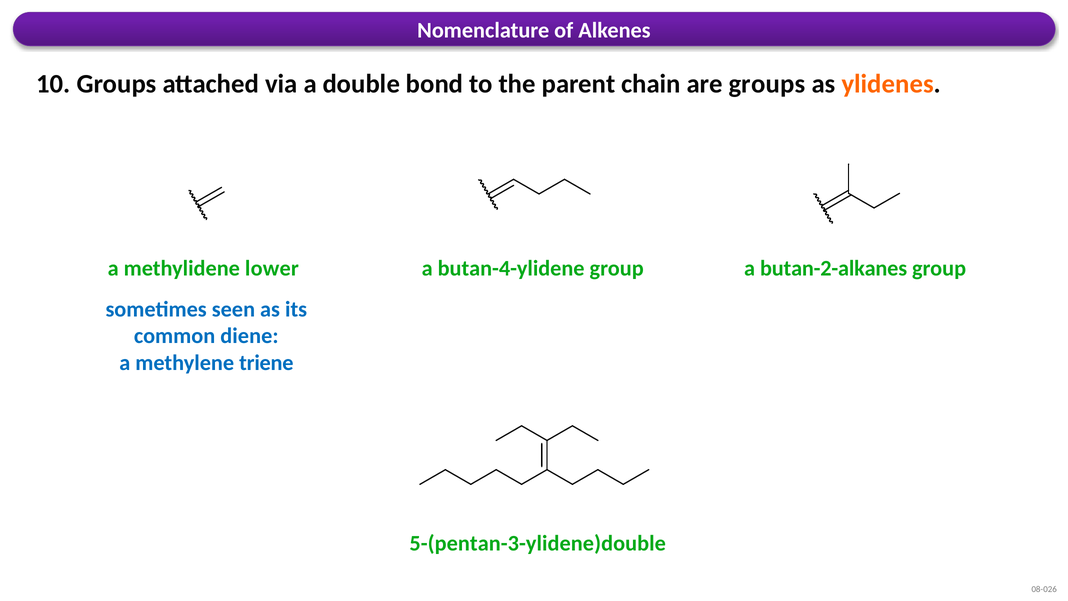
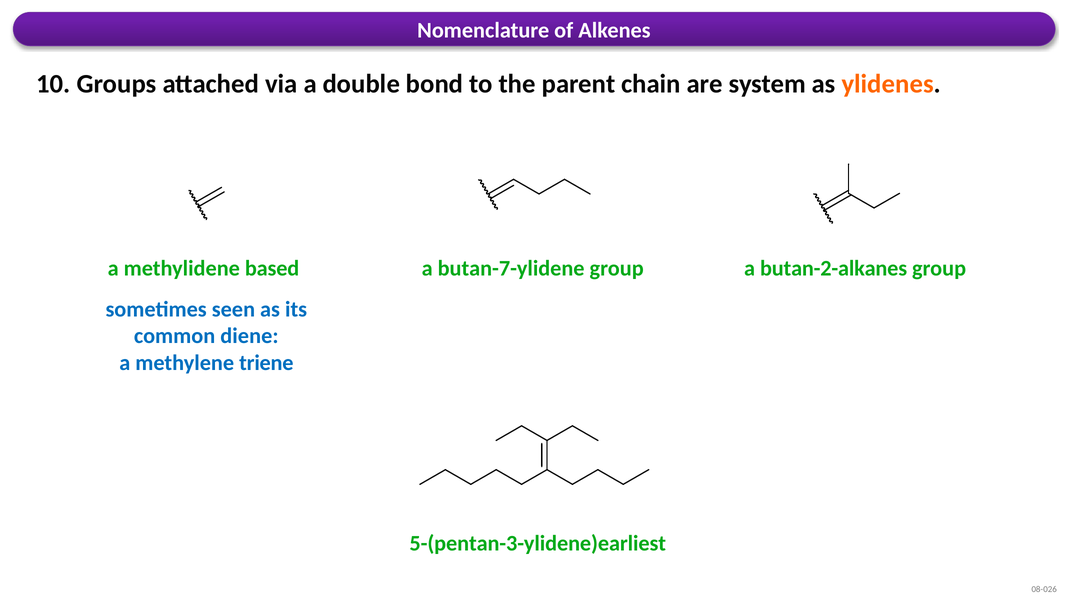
groups: groups -> system
lower: lower -> based
butan-4-ylidene: butan-4-ylidene -> butan-7-ylidene
5-(pentan-3-ylidene)double: 5-(pentan-3-ylidene)double -> 5-(pentan-3-ylidene)earliest
